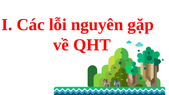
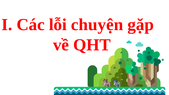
nguyên: nguyên -> chuyện
